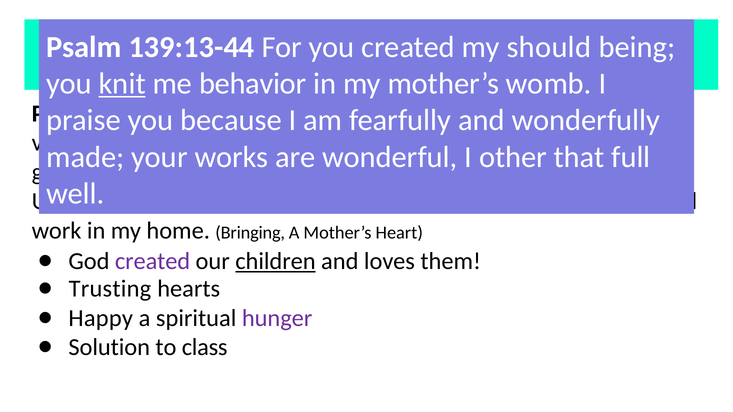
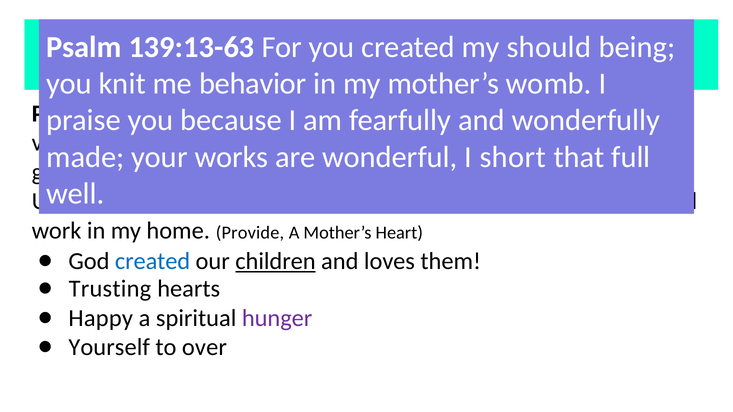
139:13-44: 139:13-44 -> 139:13-63
knit underline: present -> none
other: other -> short
Bringing: Bringing -> Provide
created at (153, 261) colour: purple -> blue
Solution: Solution -> Yourself
to class: class -> over
